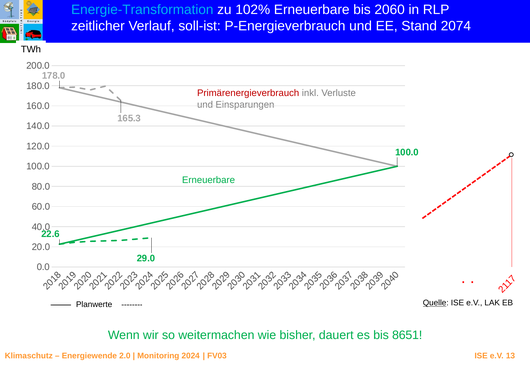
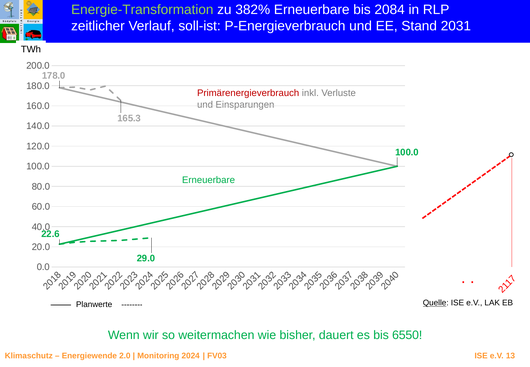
Energie-Transformation colour: light blue -> light green
102%: 102% -> 382%
2060: 2060 -> 2084
2074: 2074 -> 2031
8651: 8651 -> 6550
